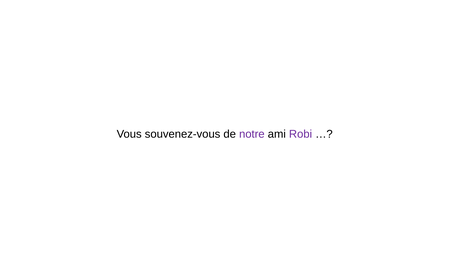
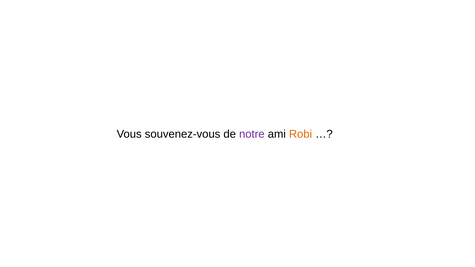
Robi colour: purple -> orange
